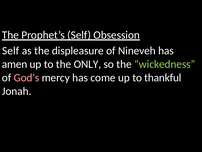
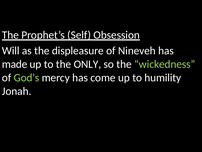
Self at (11, 51): Self -> Will
amen: amen -> made
God’s colour: pink -> light green
thankful: thankful -> humility
